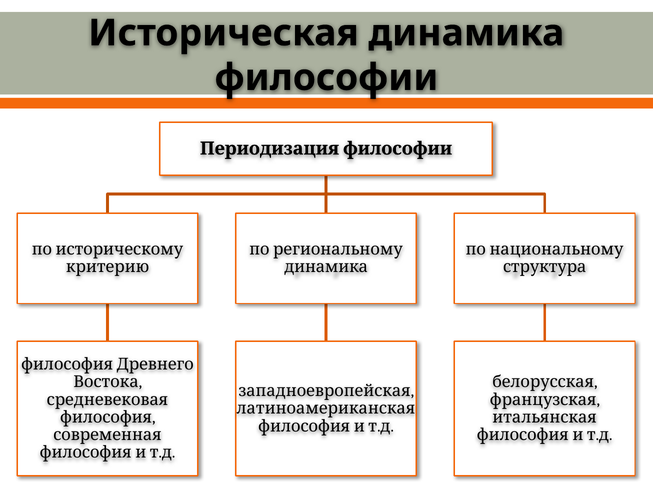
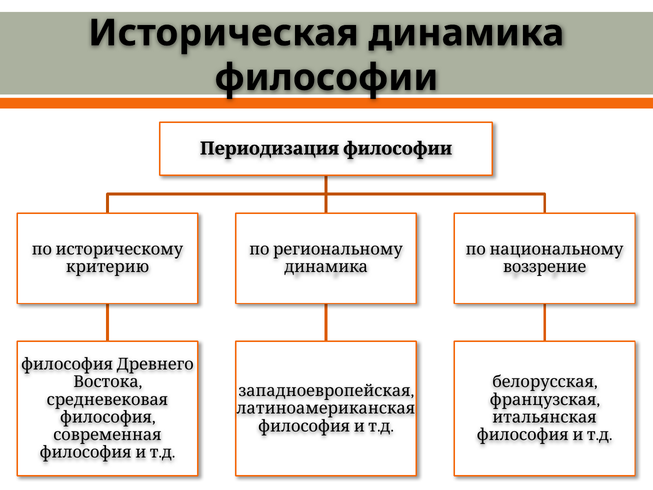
структура: структура -> воззрение
